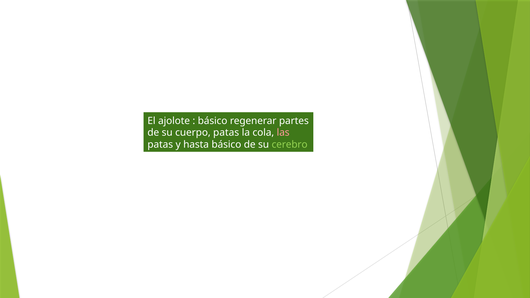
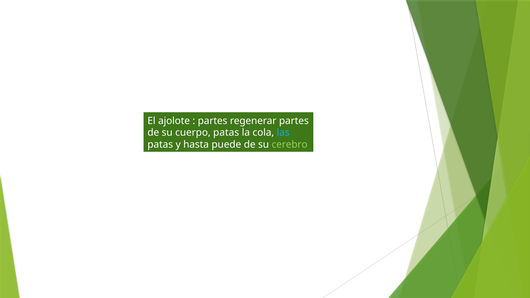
básico at (213, 121): básico -> partes
las colour: pink -> light blue
hasta básico: básico -> puede
